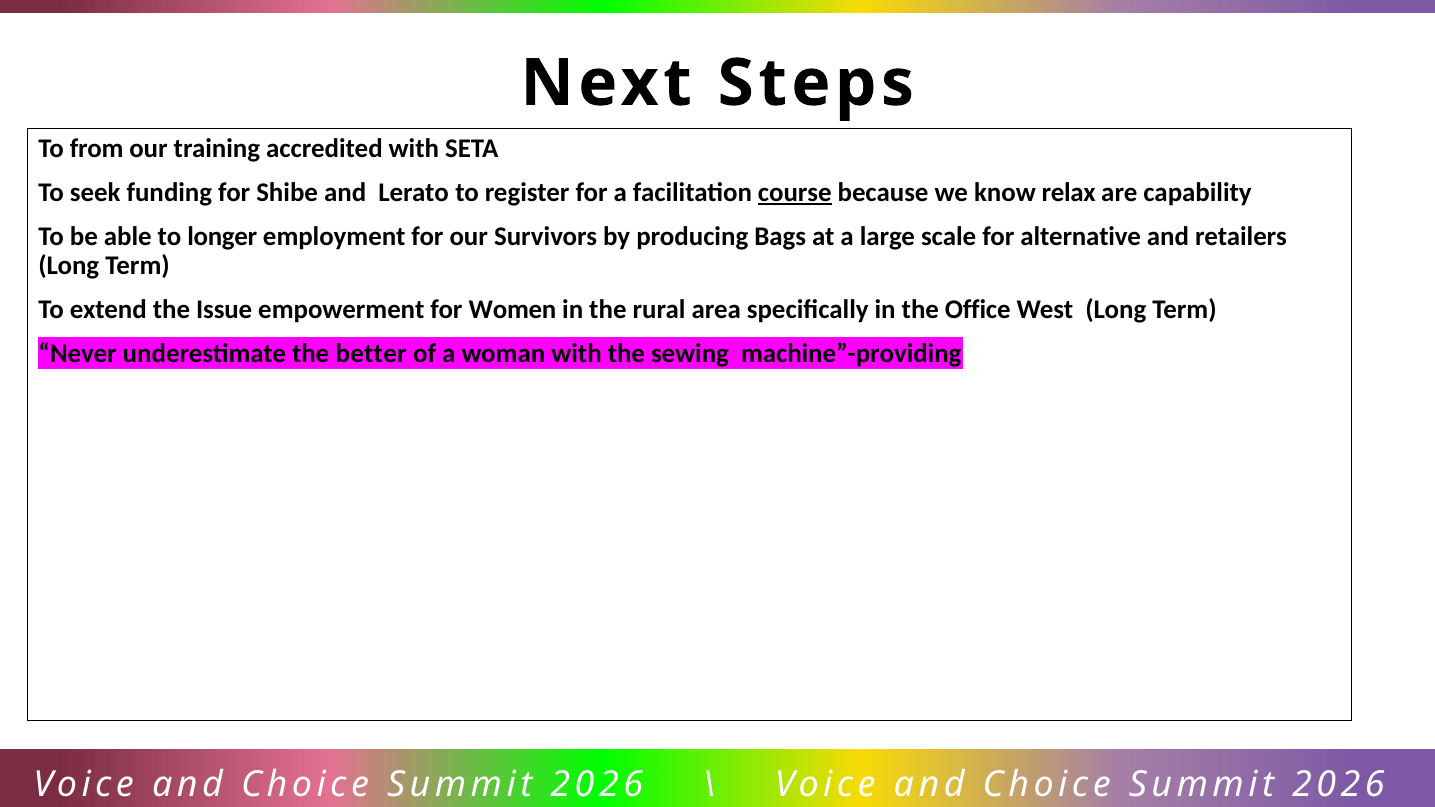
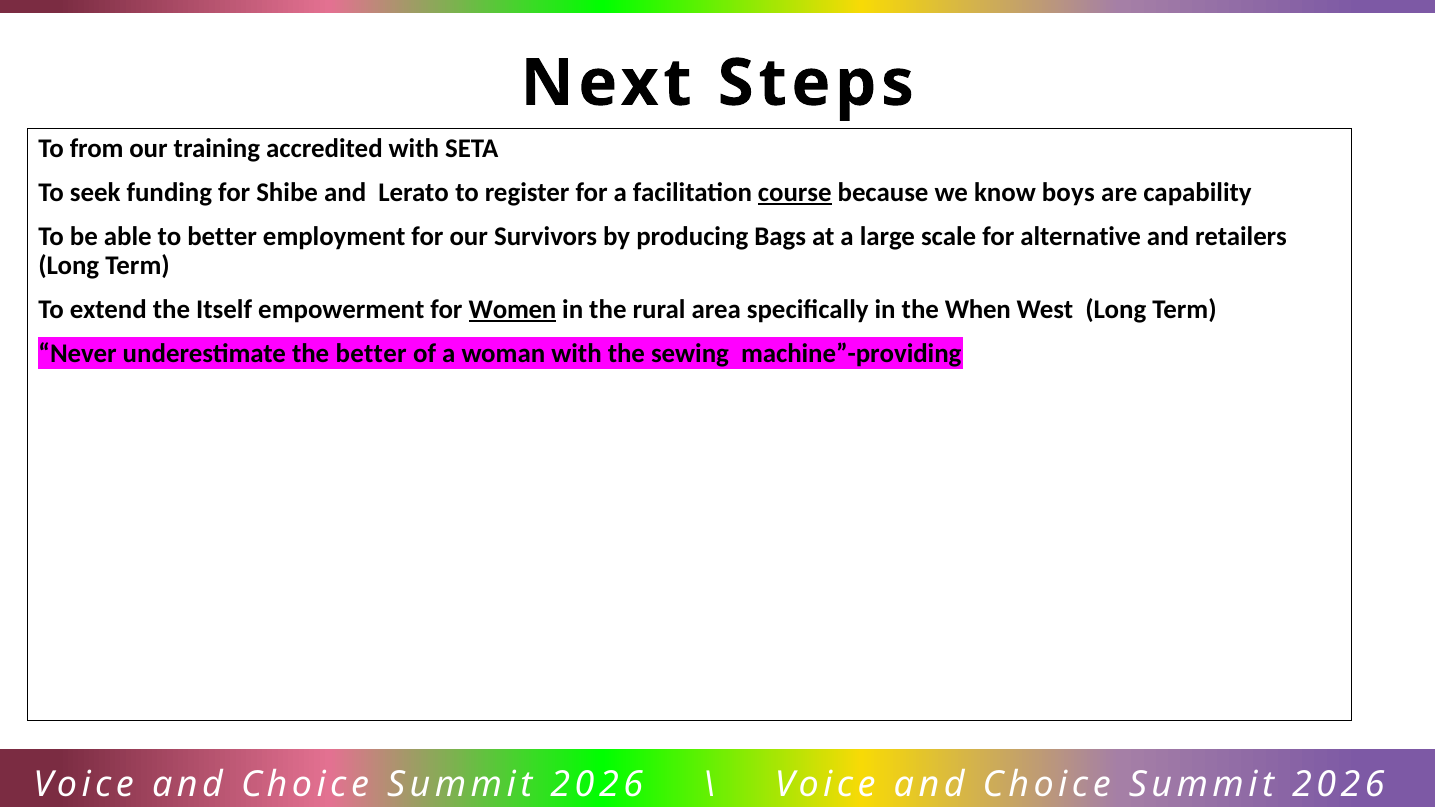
relax: relax -> boys
to longer: longer -> better
Issue: Issue -> Itself
Women underline: none -> present
Office: Office -> When
